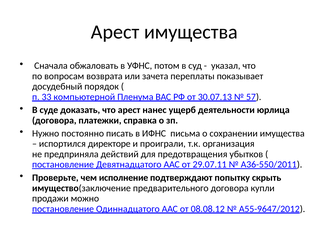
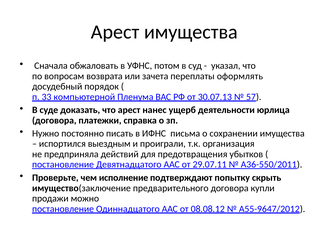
показывает: показывает -> оформлять
директоре: директоре -> выездным
